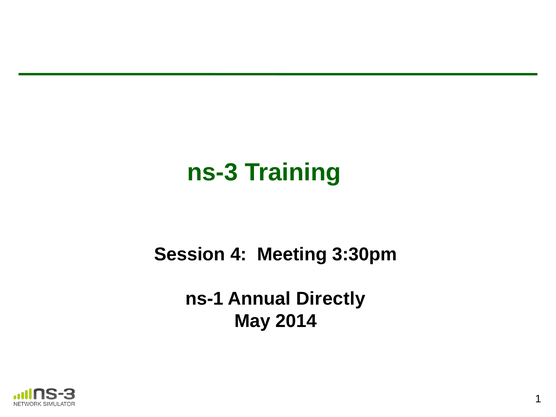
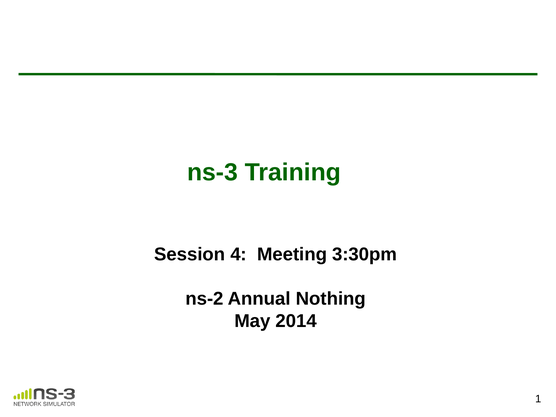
ns-1: ns-1 -> ns-2
Directly: Directly -> Nothing
